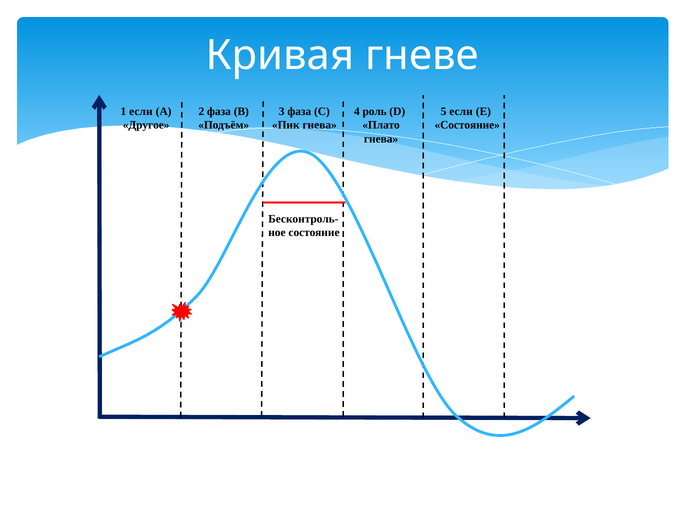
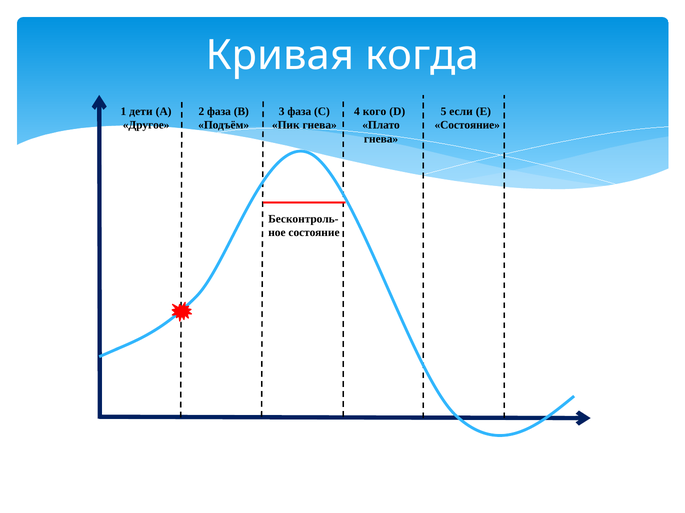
гневе: гневе -> когда
1 если: если -> дети
роль: роль -> кого
